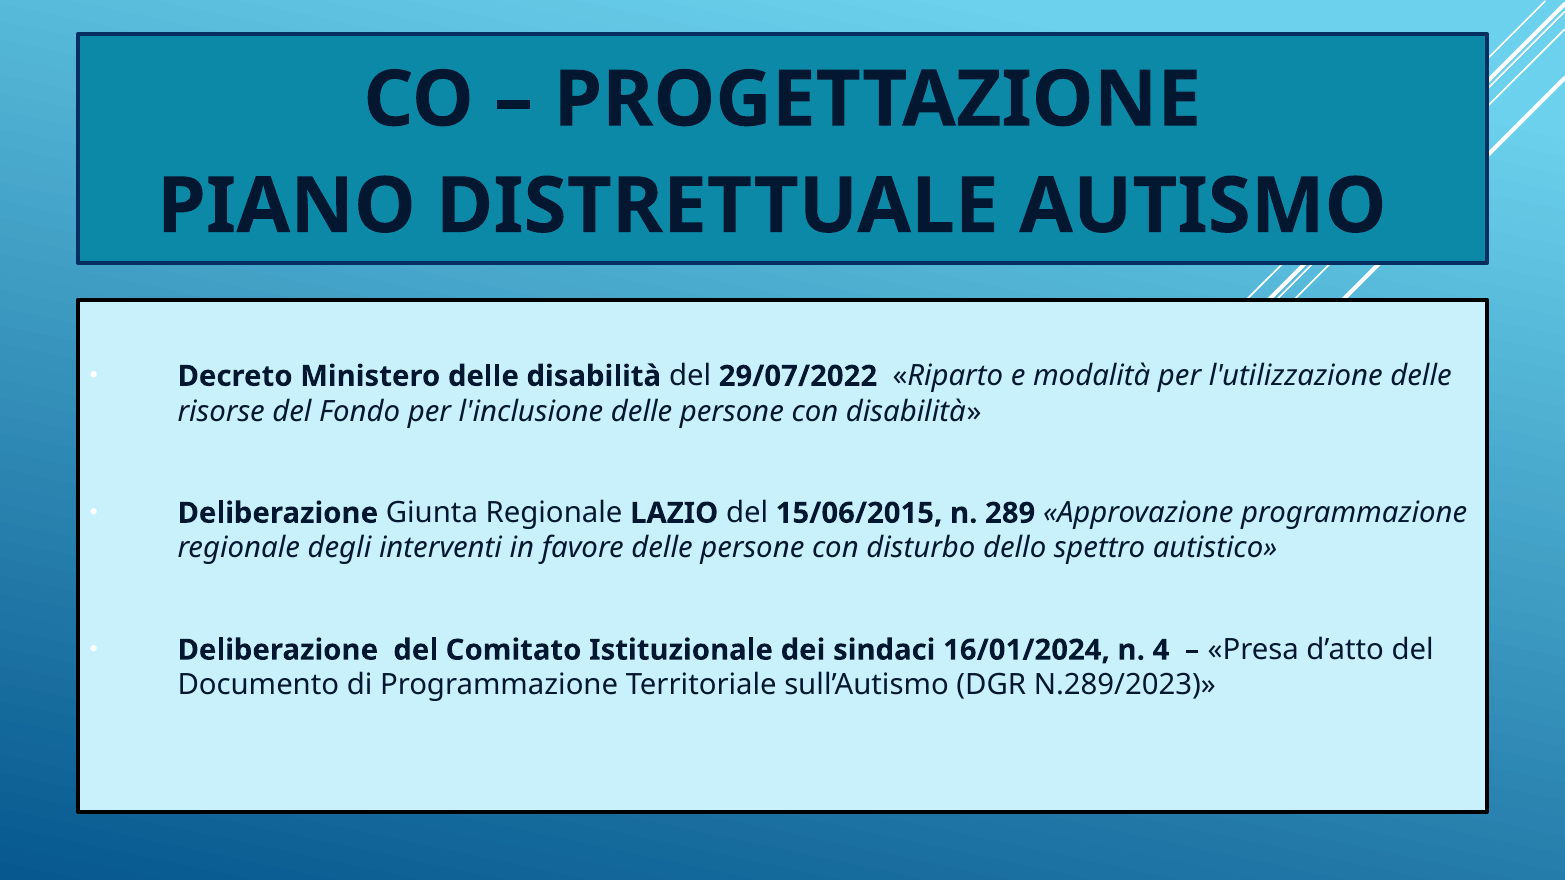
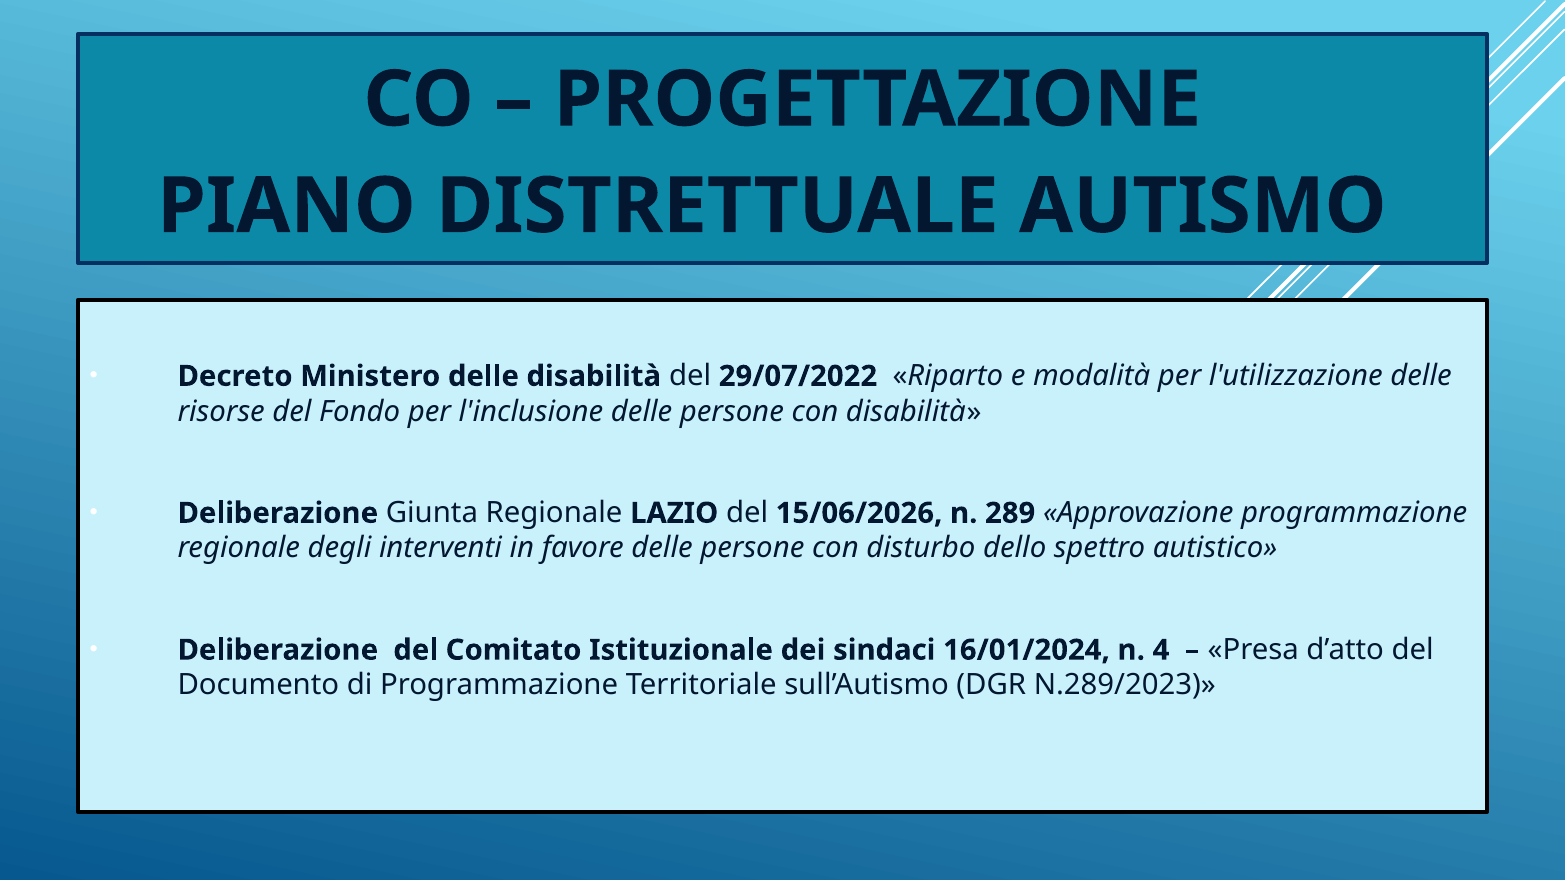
15/06/2015: 15/06/2015 -> 15/06/2026
